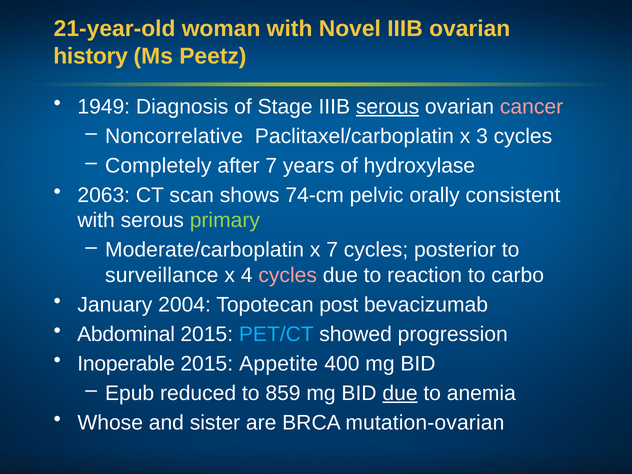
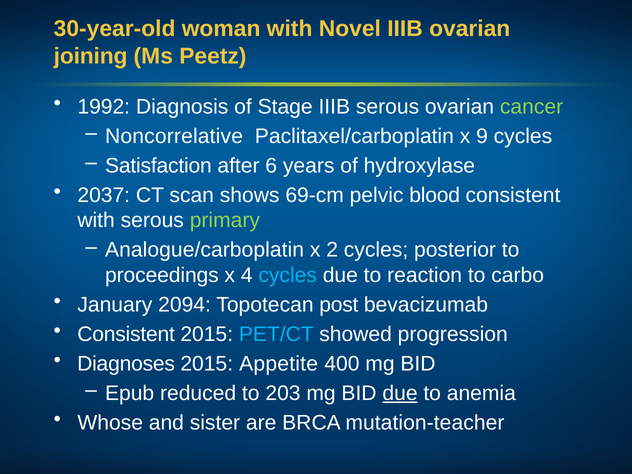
21-year-old: 21-year-old -> 30-year-old
history: history -> joining
1949: 1949 -> 1992
serous at (388, 107) underline: present -> none
cancer colour: pink -> light green
3: 3 -> 9
Completely: Completely -> Satisfaction
after 7: 7 -> 6
2063: 2063 -> 2037
74-cm: 74-cm -> 69-cm
orally: orally -> blood
Moderate/carboplatin: Moderate/carboplatin -> Analogue/carboplatin
x 7: 7 -> 2
surveillance: surveillance -> proceedings
cycles at (288, 275) colour: pink -> light blue
2004: 2004 -> 2094
Abdominal at (126, 334): Abdominal -> Consistent
Inoperable: Inoperable -> Diagnoses
859: 859 -> 203
mutation-ovarian: mutation-ovarian -> mutation-teacher
